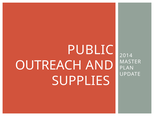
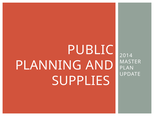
OUTREACH: OUTREACH -> PLANNING
